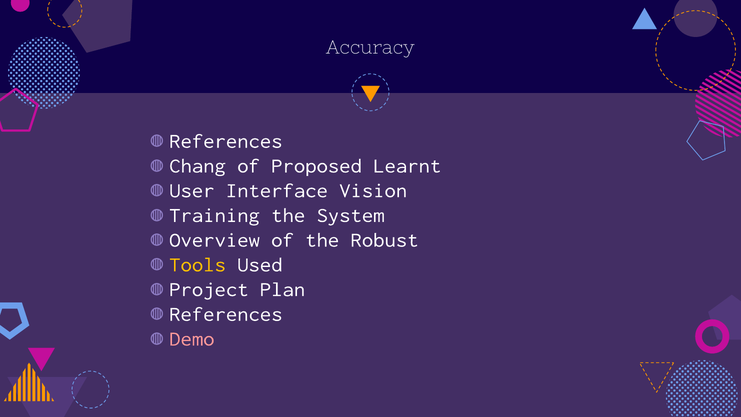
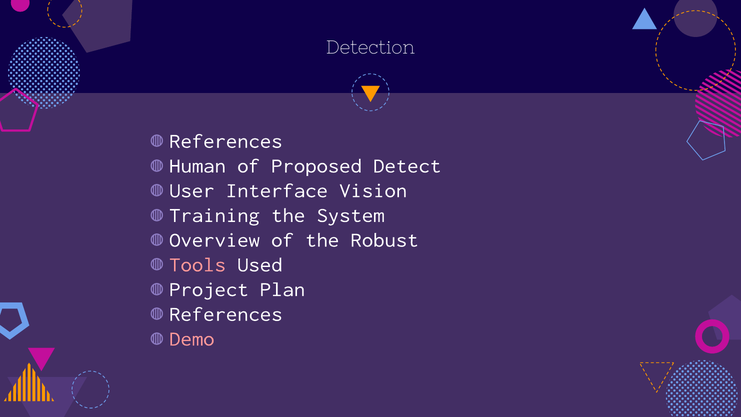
Accuracy: Accuracy -> Detection
Chang: Chang -> Human
Learnt: Learnt -> Detect
Tools colour: yellow -> pink
